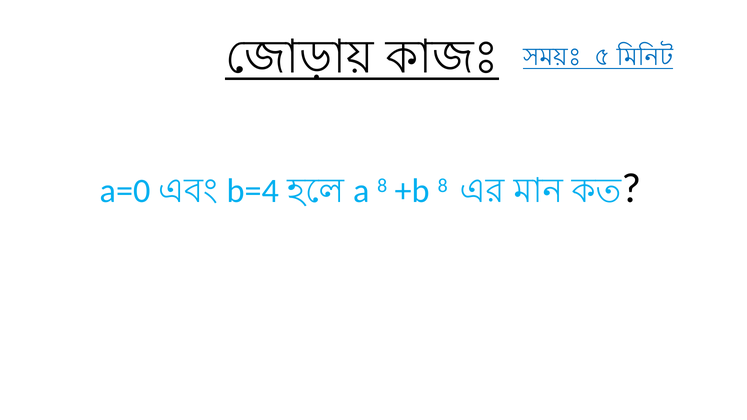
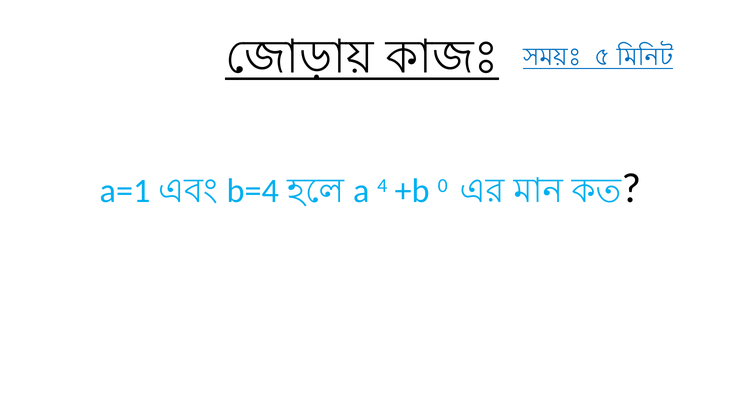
a=0: a=0 -> a=1
a 8: 8 -> 4
+b 8: 8 -> 0
